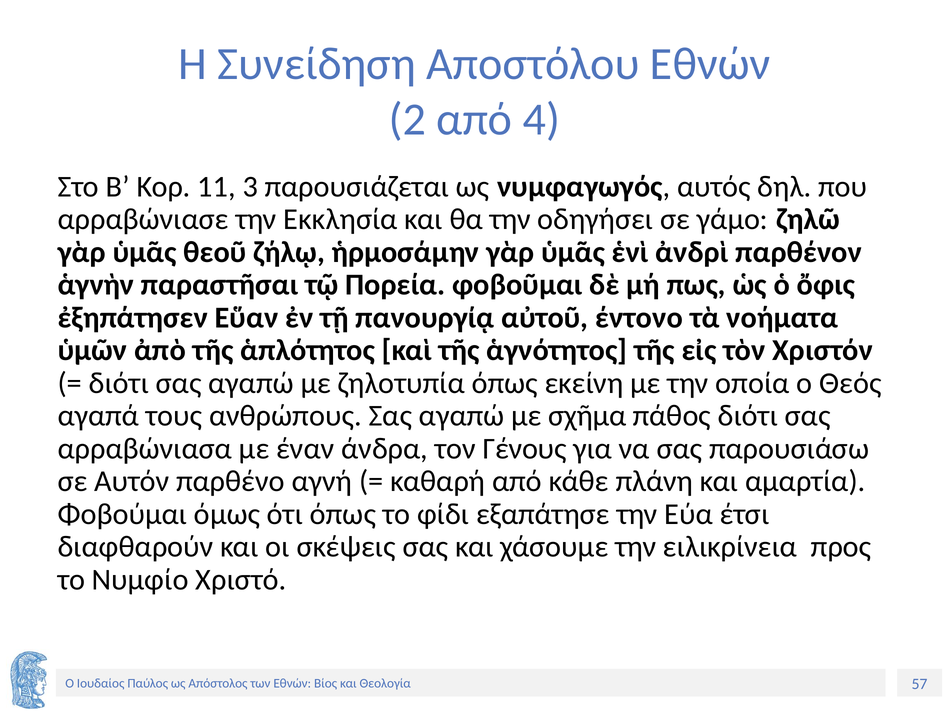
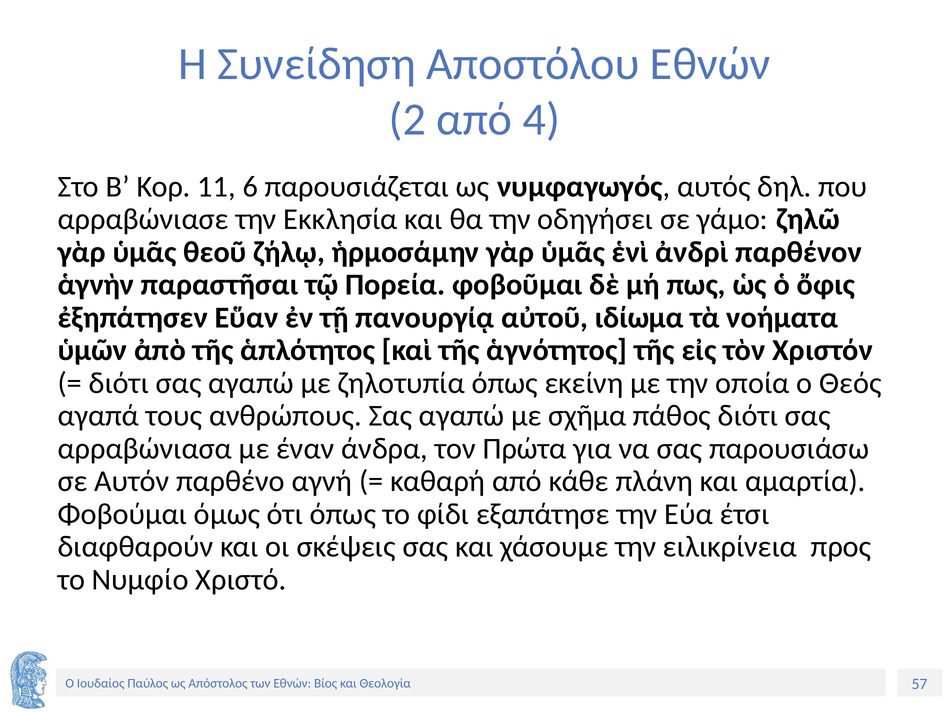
3: 3 -> 6
έντονο: έντονο -> ιδίωμα
Γένους: Γένους -> Πρώτα
